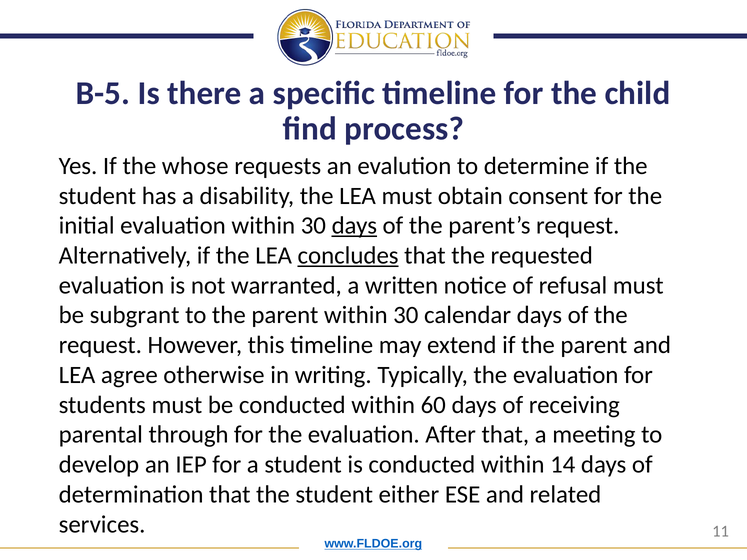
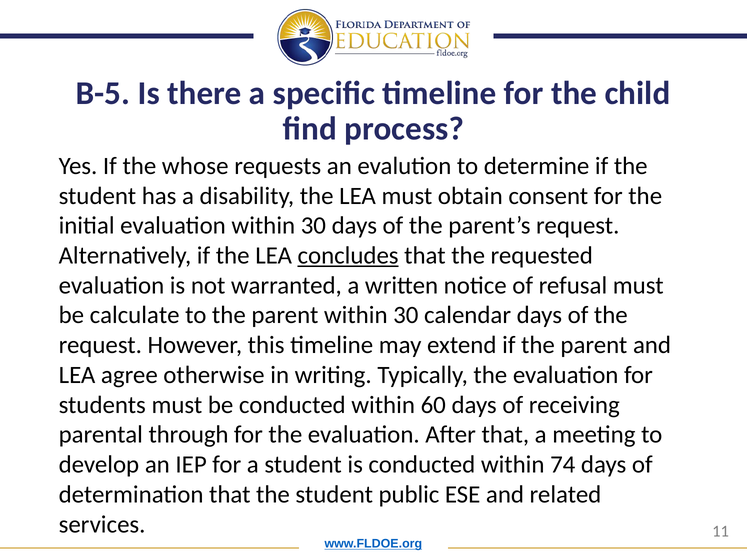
days at (354, 226) underline: present -> none
subgrant: subgrant -> calculate
14: 14 -> 74
either: either -> public
